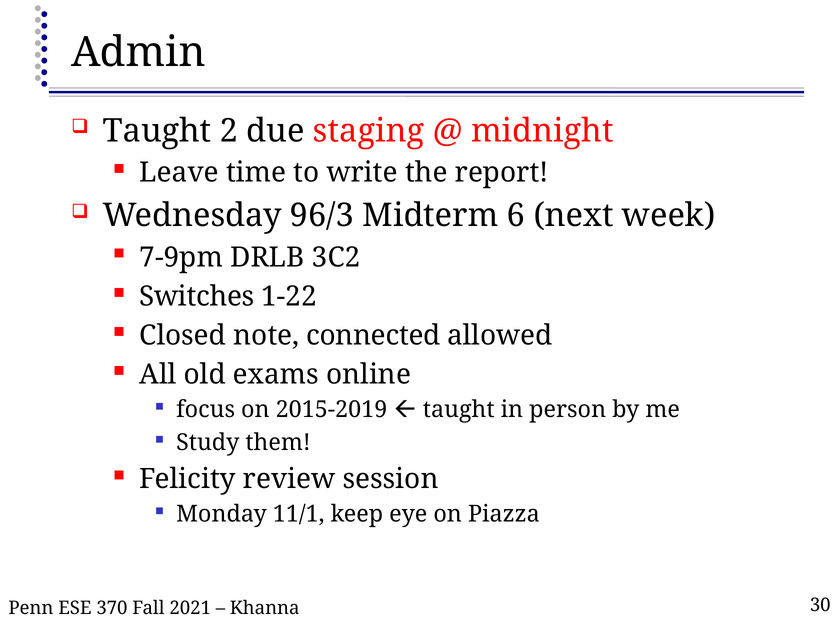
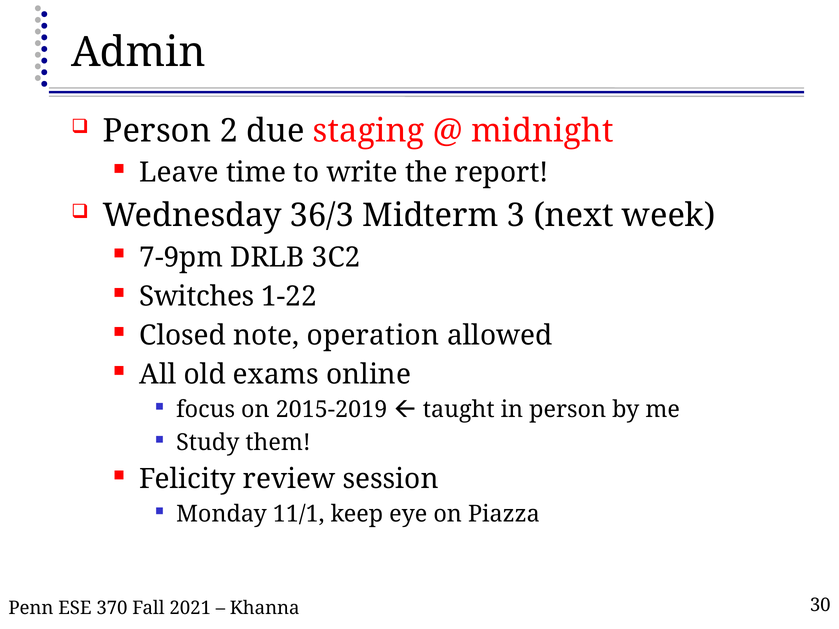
Taught at (157, 131): Taught -> Person
96/3: 96/3 -> 36/3
6: 6 -> 3
connected: connected -> operation
